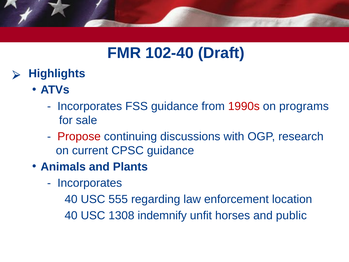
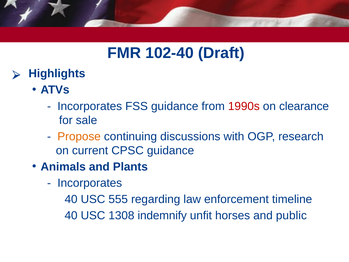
programs: programs -> clearance
Propose colour: red -> orange
location: location -> timeline
